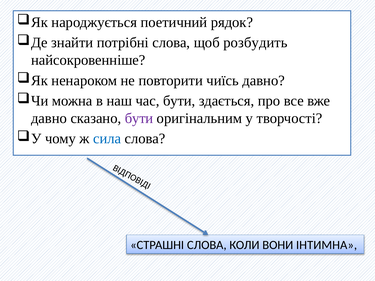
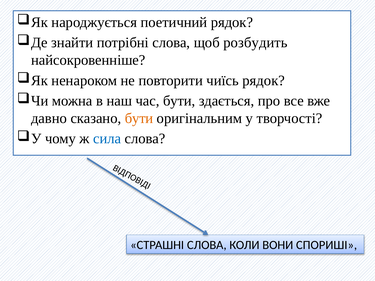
чиїсь давно: давно -> рядок
бути at (139, 118) colour: purple -> orange
ІНТИМНА: ІНТИМНА -> СПОРИШІ
